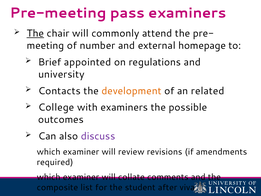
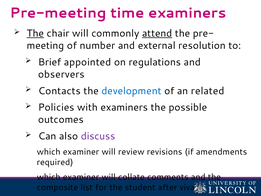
pass: pass -> time
attend underline: none -> present
homepage: homepage -> resolution
university: university -> observers
development colour: orange -> blue
College: College -> Policies
